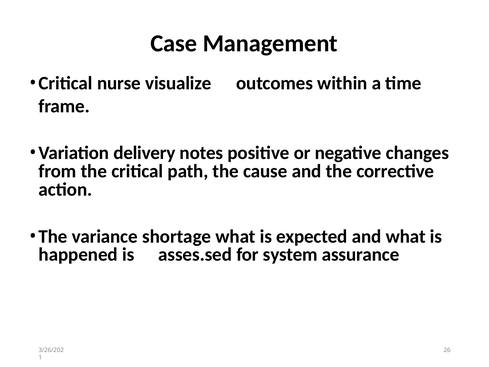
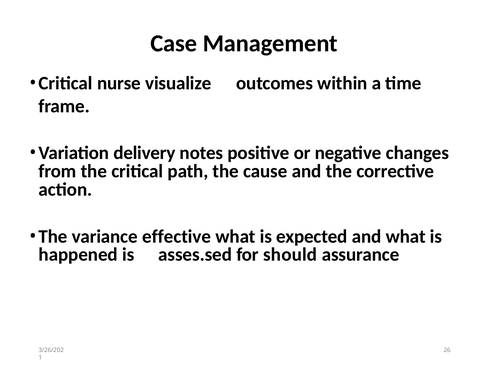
shortage: shortage -> effective
system: system -> should
